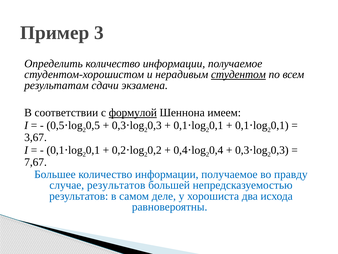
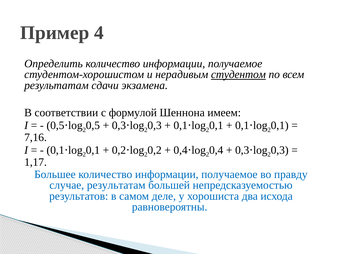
3: 3 -> 4
формулой underline: present -> none
3,67: 3,67 -> 7,16
7,67: 7,67 -> 1,17
случае результатов: результатов -> результатам
